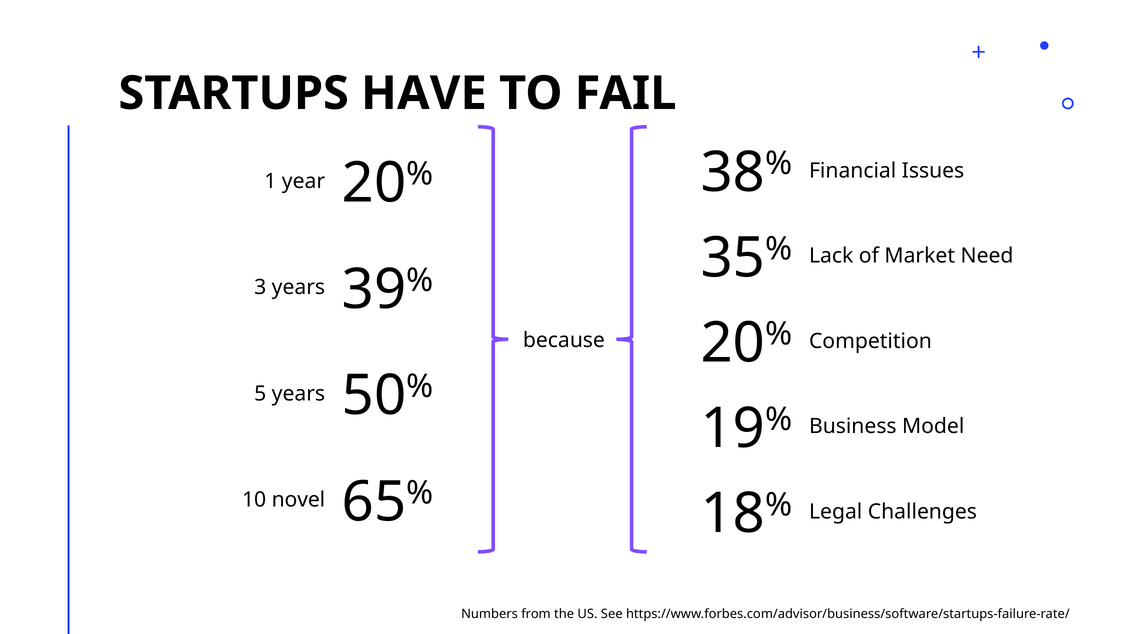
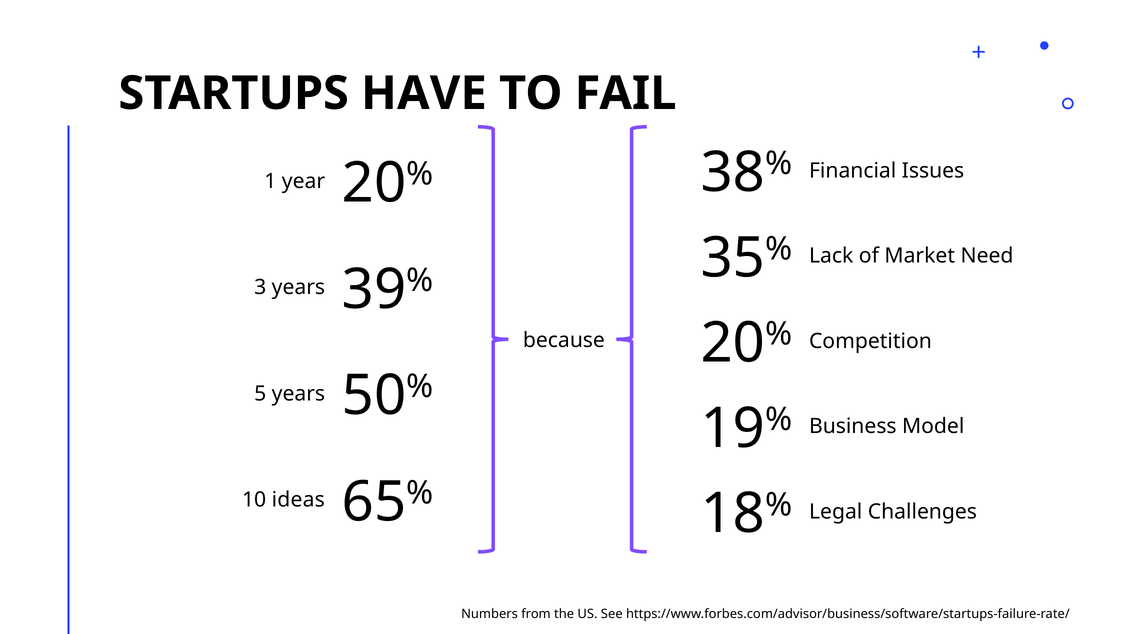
novel: novel -> ideas
